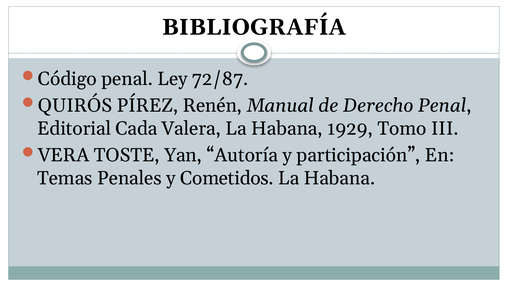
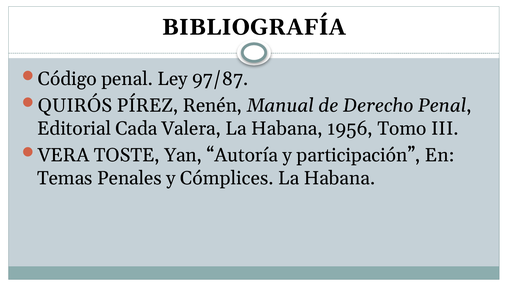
72/87: 72/87 -> 97/87
1929: 1929 -> 1956
Cometidos: Cometidos -> Cómplices
